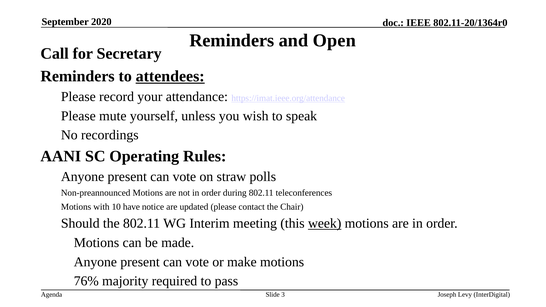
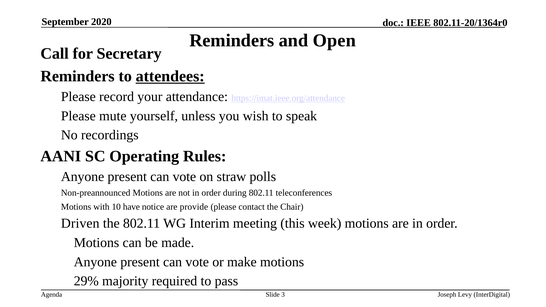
updated: updated -> provide
Should: Should -> Driven
week underline: present -> none
76%: 76% -> 29%
